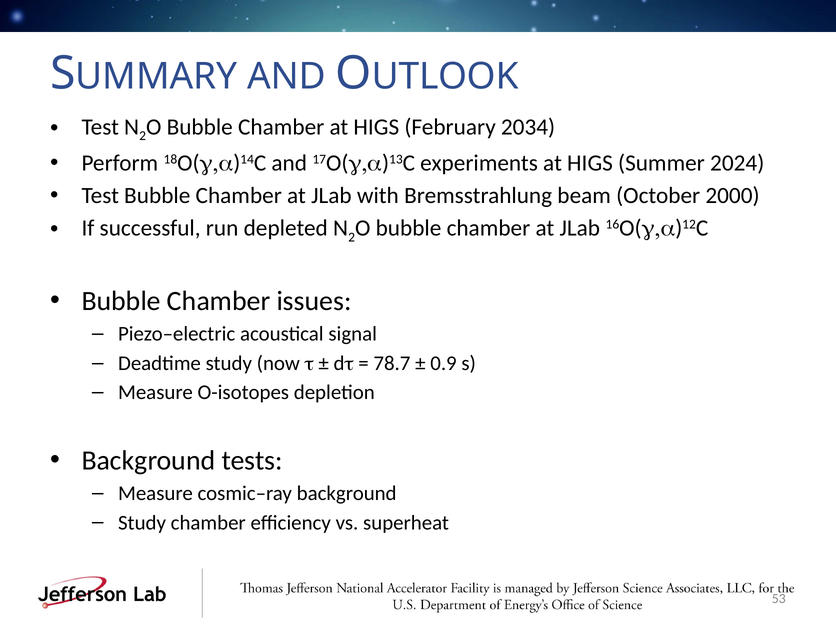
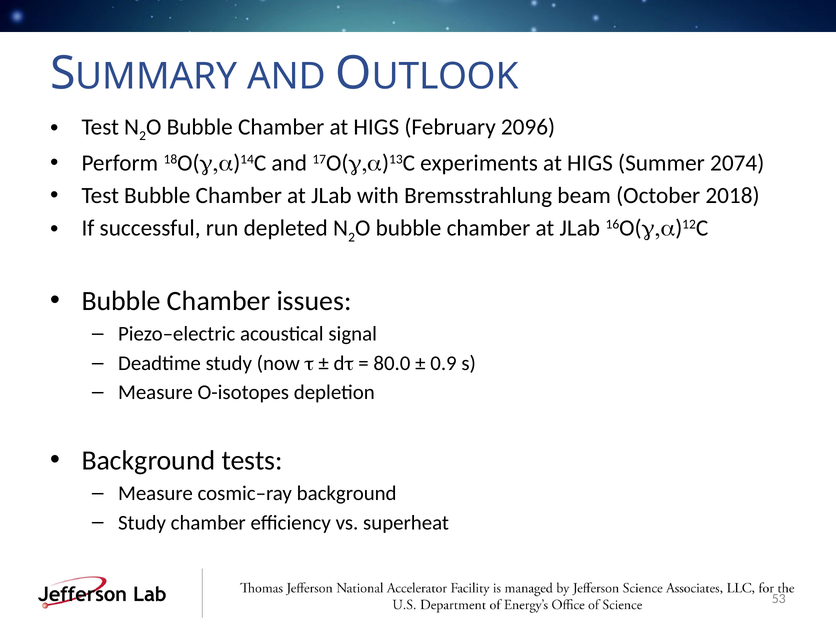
2034: 2034 -> 2096
2024: 2024 -> 2074
2000: 2000 -> 2018
78.7: 78.7 -> 80.0
